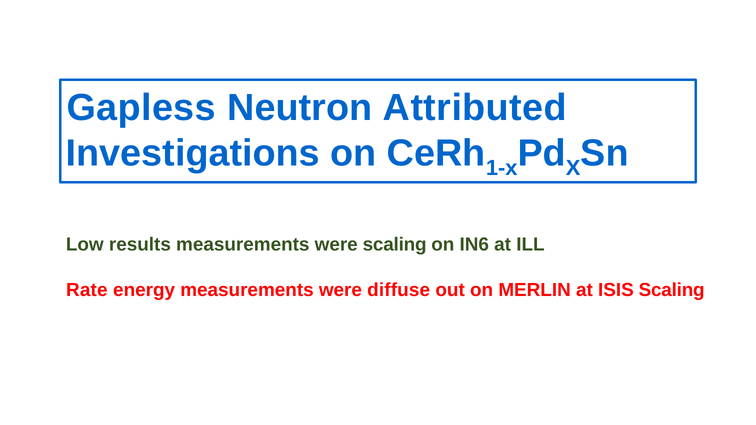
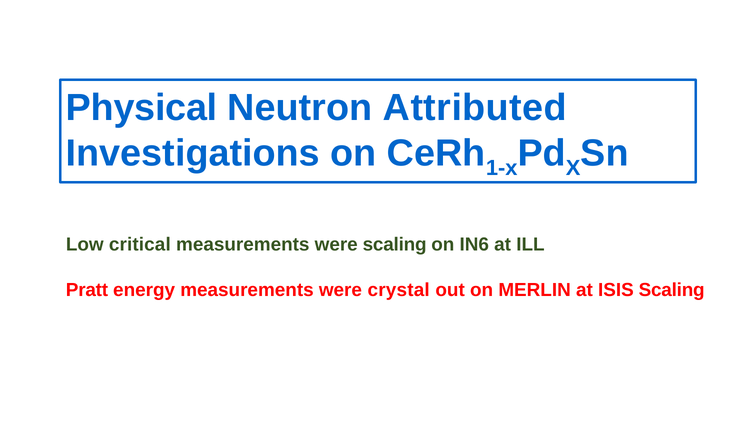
Gapless: Gapless -> Physical
results: results -> critical
Rate: Rate -> Pratt
diffuse: diffuse -> crystal
